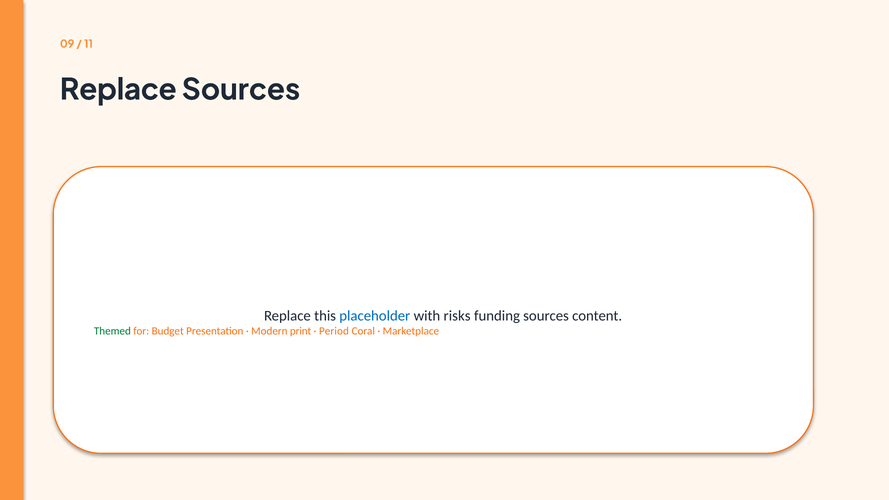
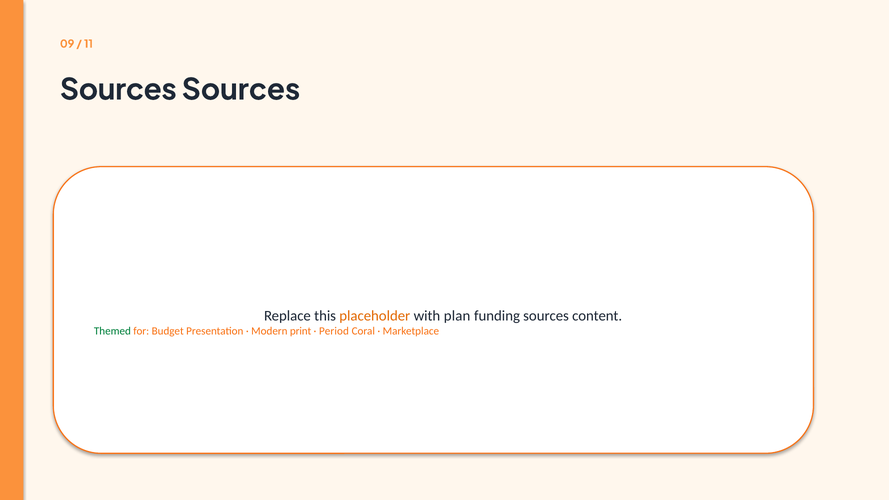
Replace at (118, 90): Replace -> Sources
placeholder colour: blue -> orange
risks: risks -> plan
